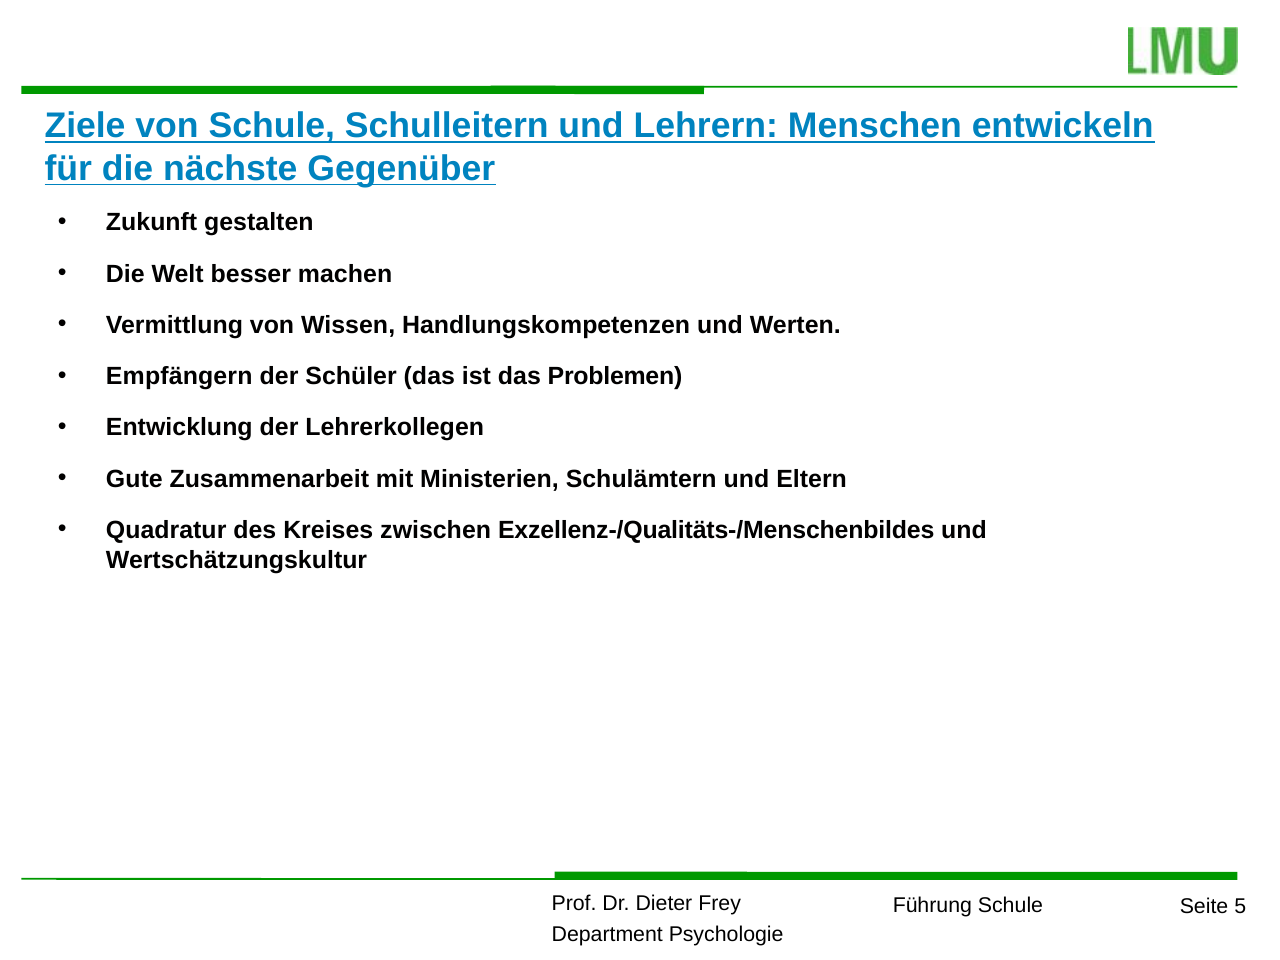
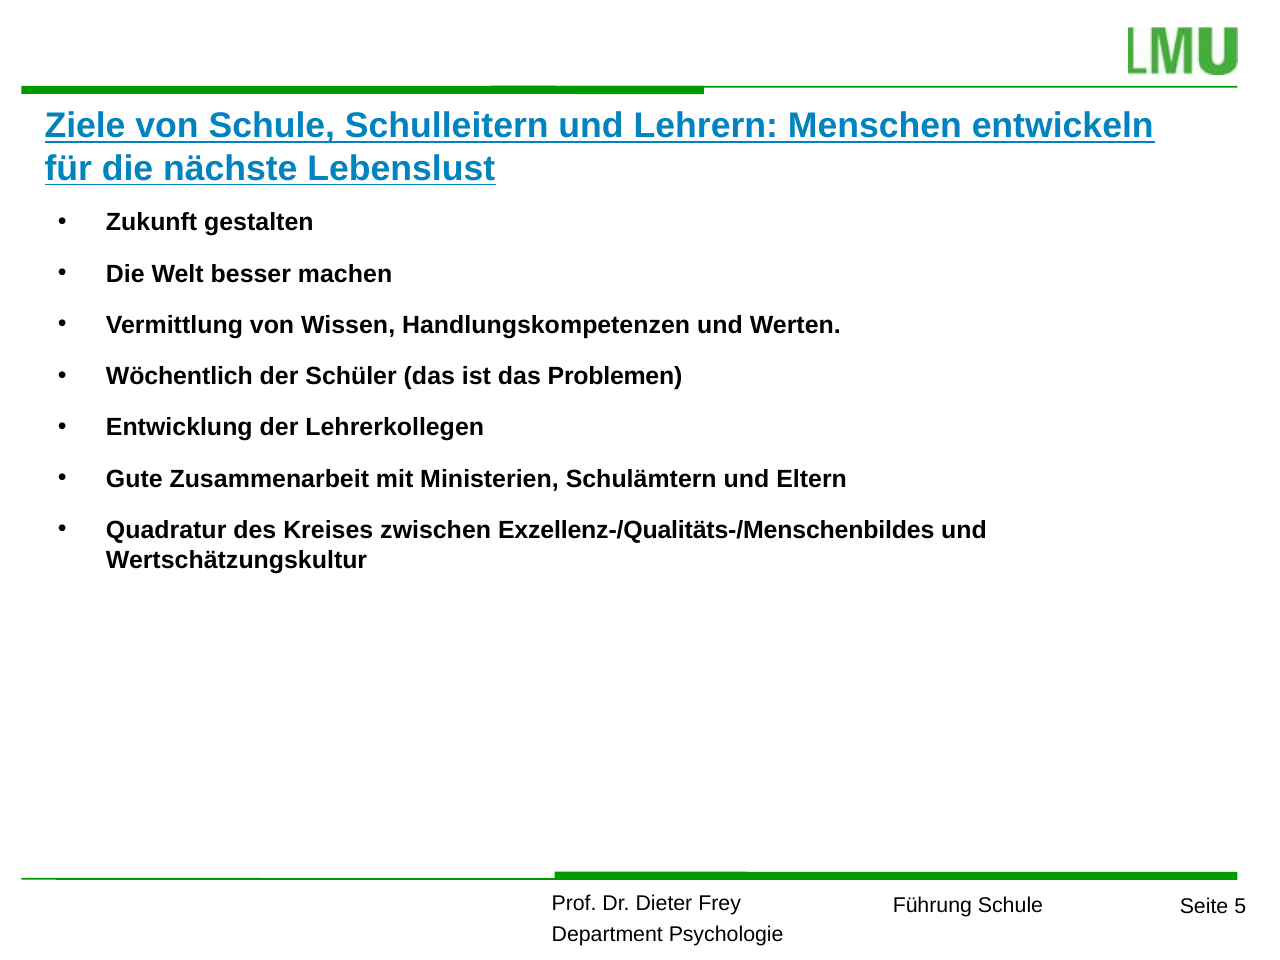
Gegenüber: Gegenüber -> Lebenslust
Empfängern: Empfängern -> Wöchentlich
